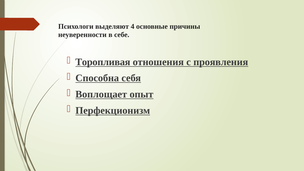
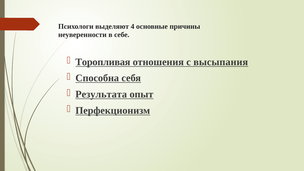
проявления: проявления -> высыпания
Воплощает: Воплощает -> Результата
